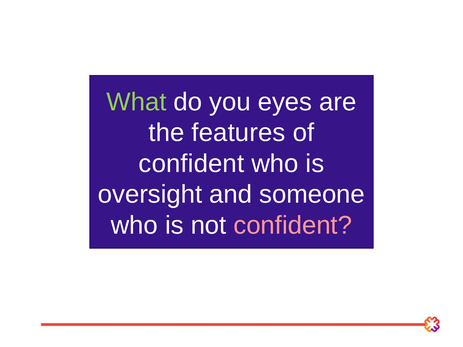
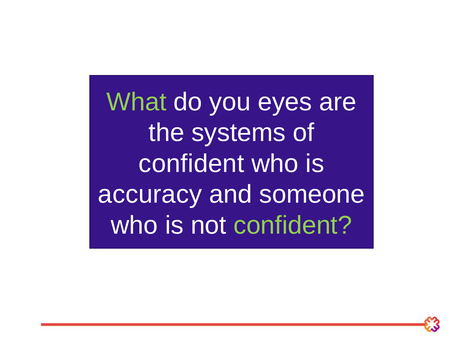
features: features -> systems
oversight: oversight -> accuracy
confident at (293, 225) colour: pink -> light green
